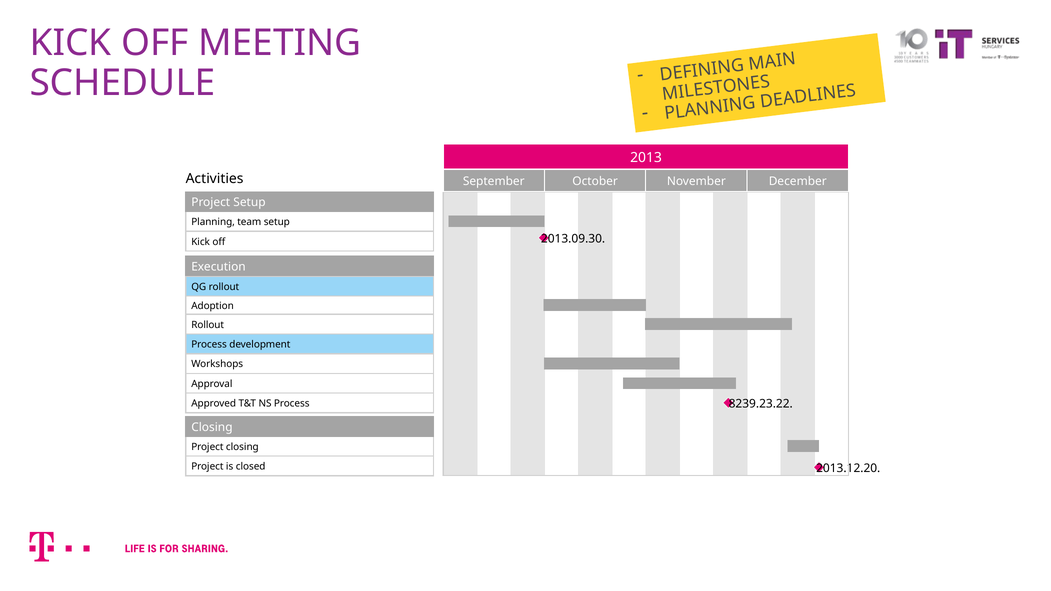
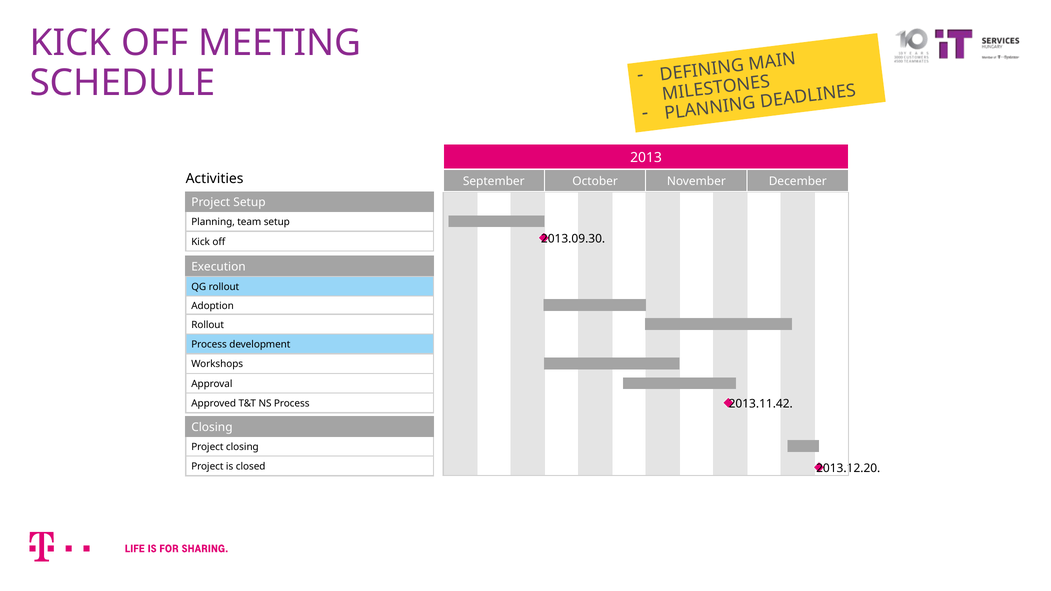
8239.23.22: 8239.23.22 -> 2013.11.42
